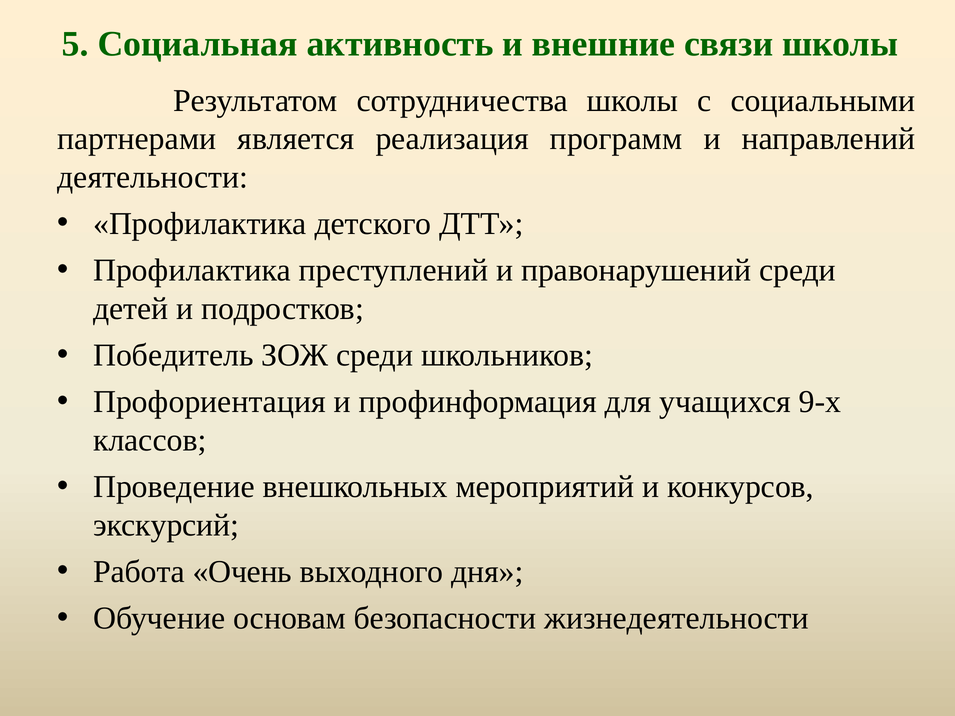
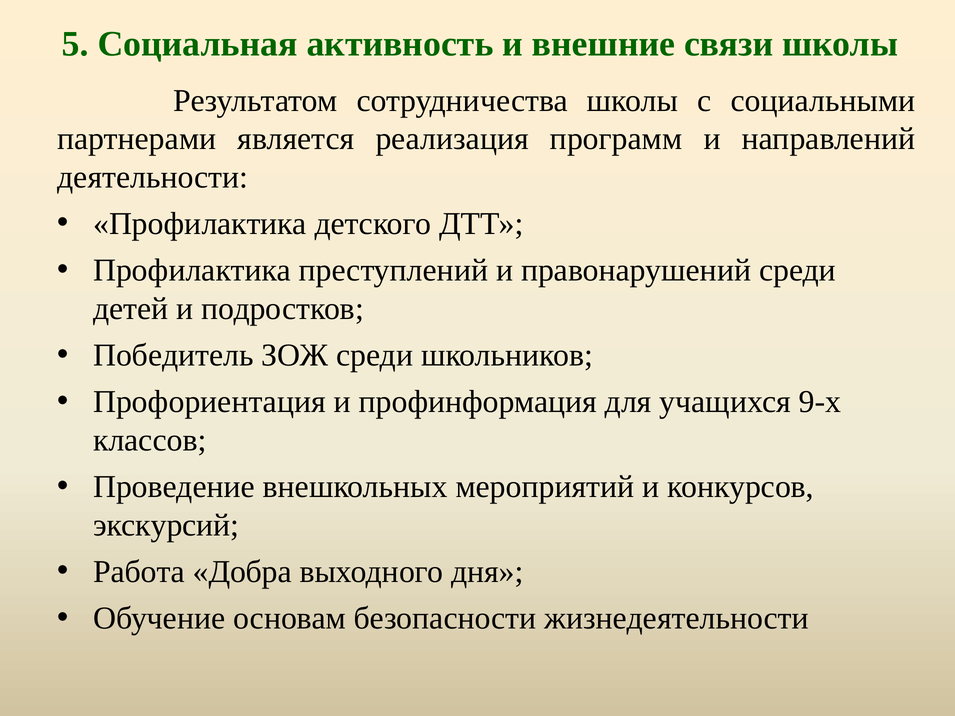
Очень: Очень -> Добра
